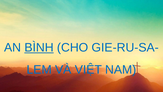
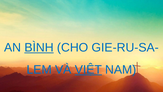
VIỆT underline: none -> present
